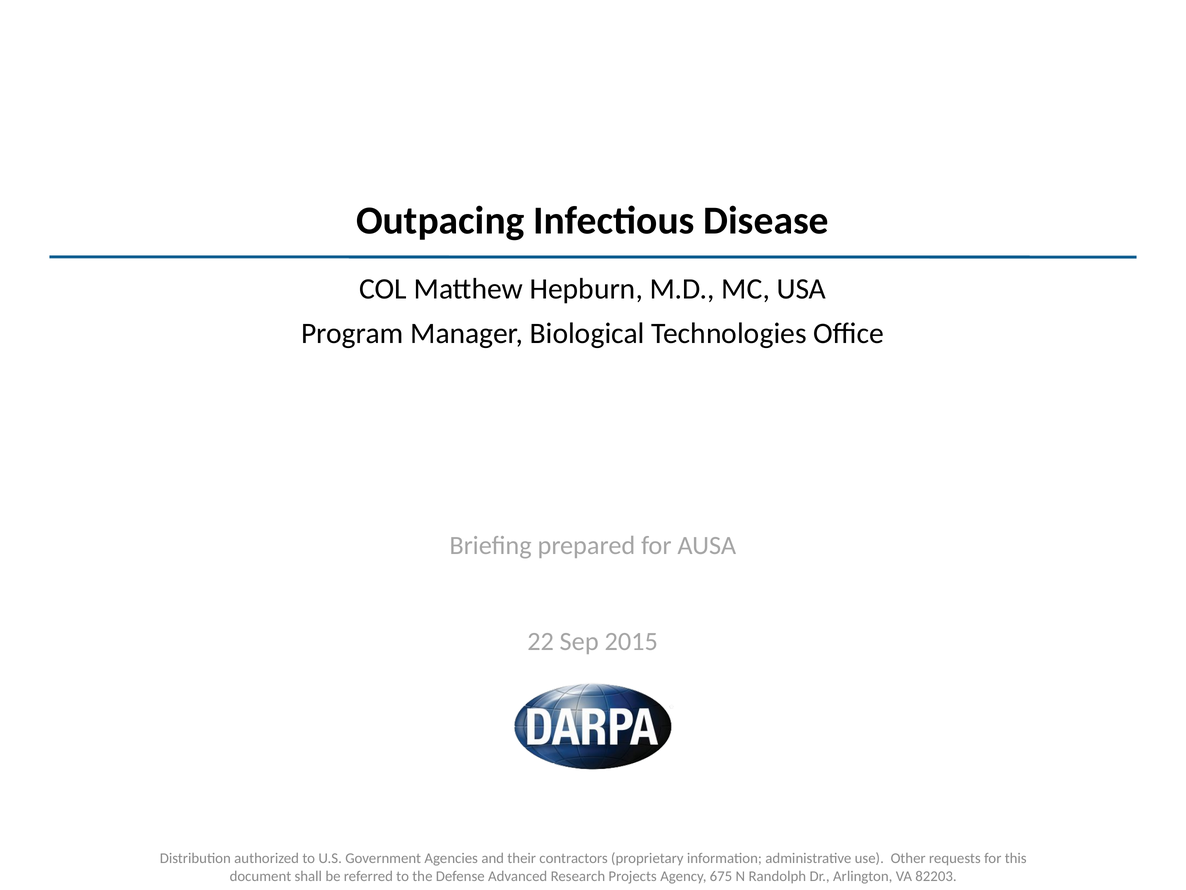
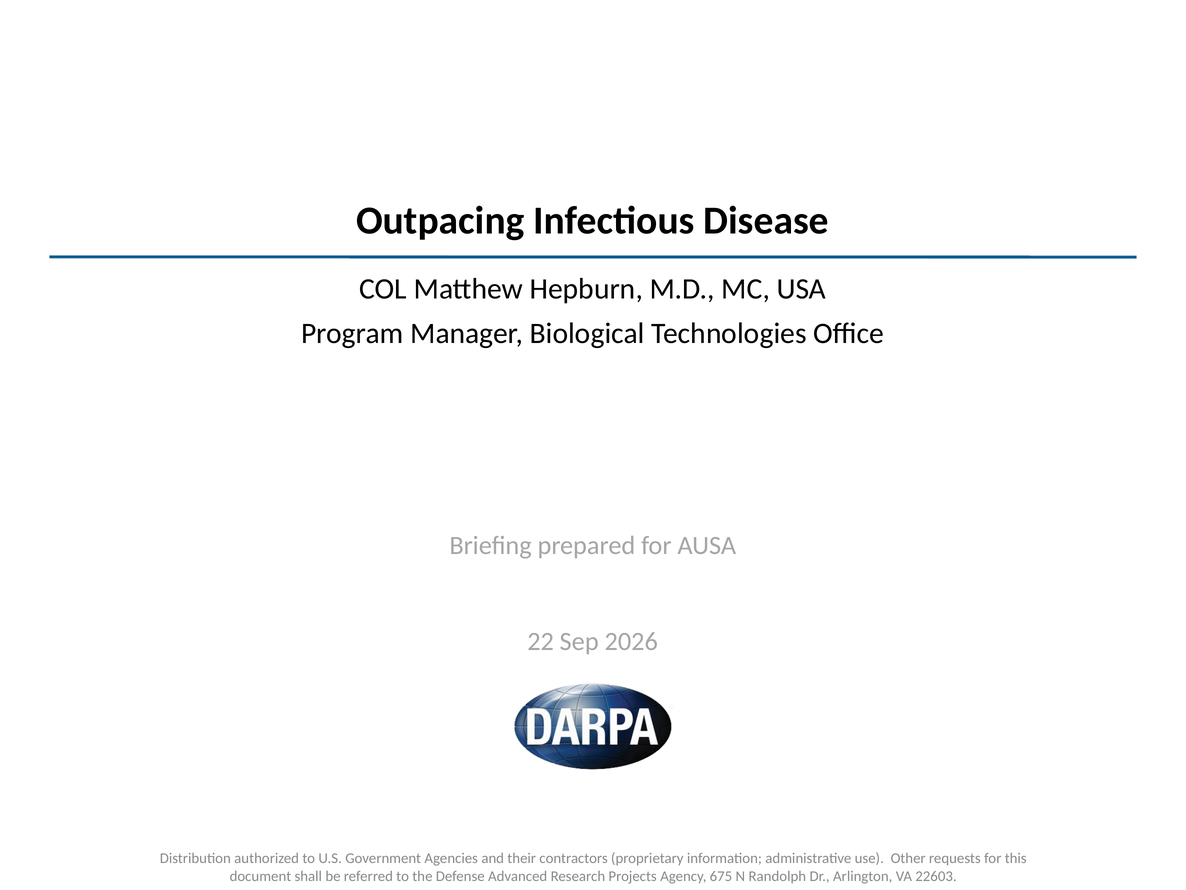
2015: 2015 -> 2026
82203: 82203 -> 22603
